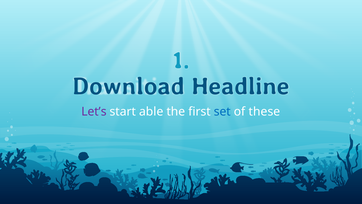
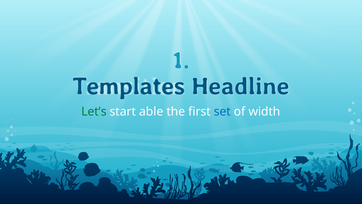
Download: Download -> Templates
Let’s colour: purple -> green
these: these -> width
